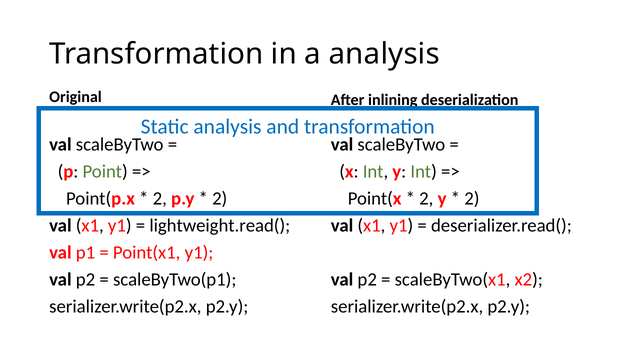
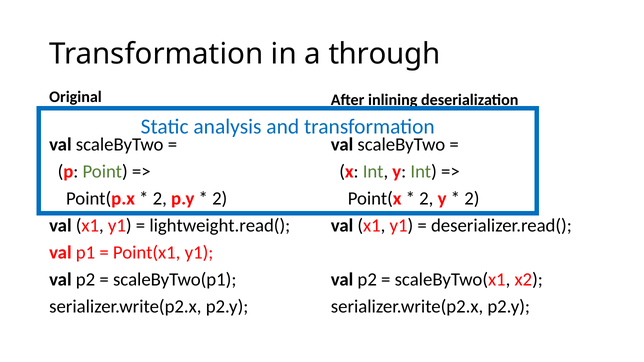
a analysis: analysis -> through
